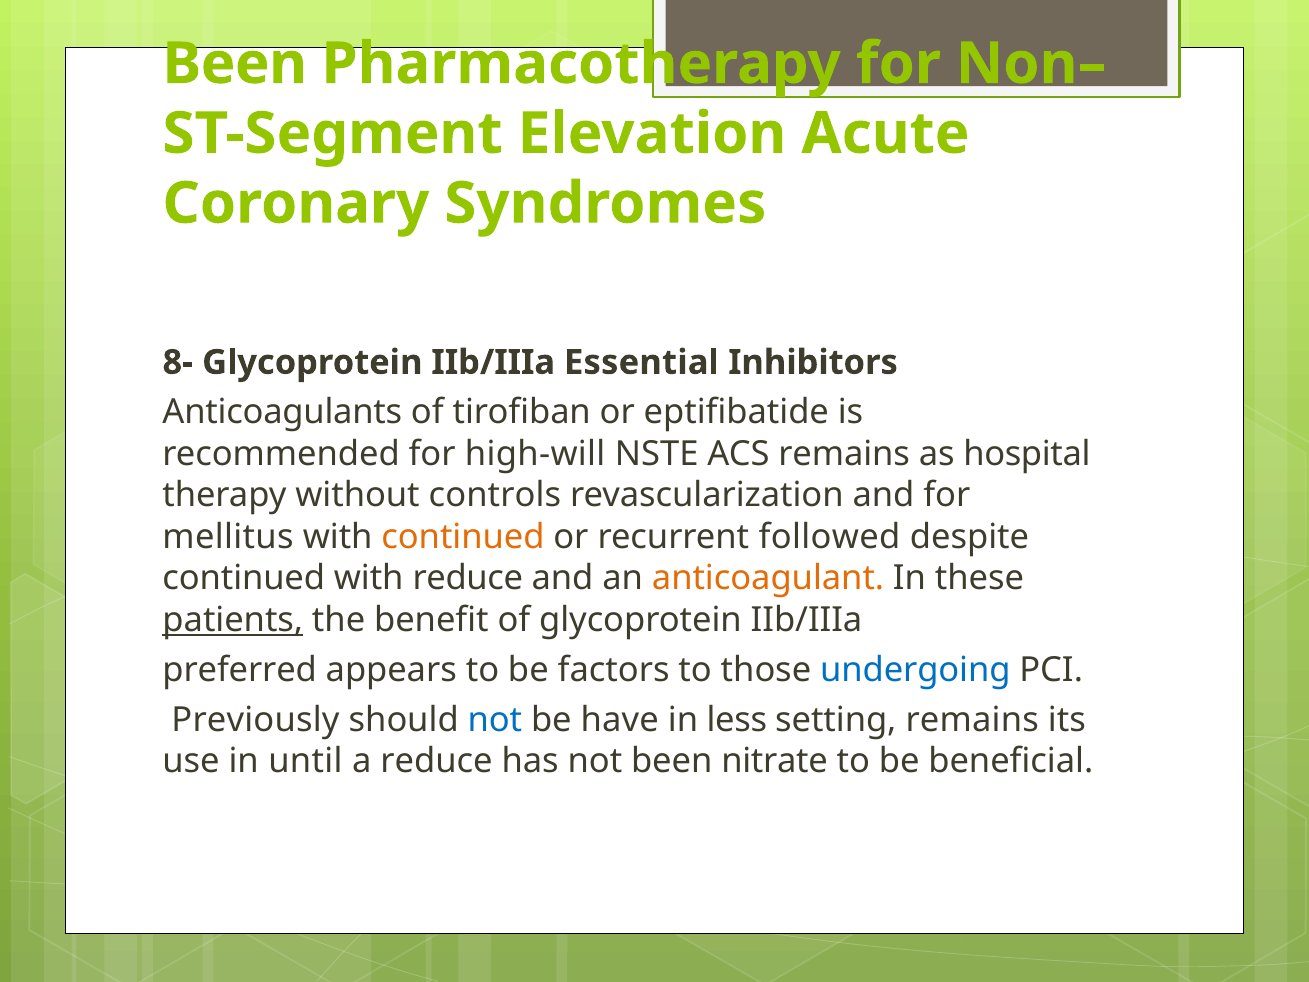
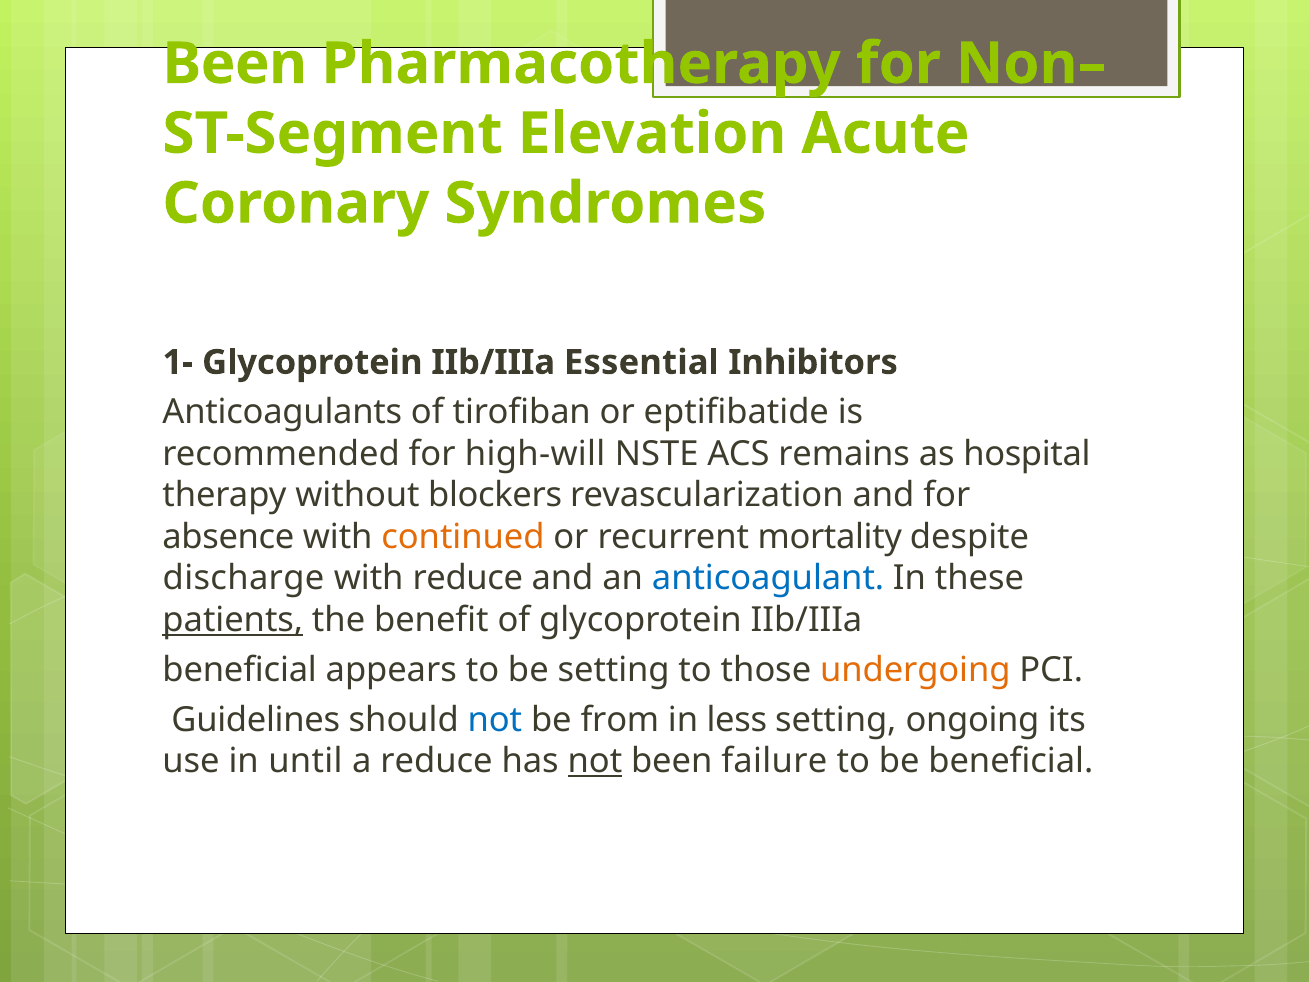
8-: 8- -> 1-
controls: controls -> blockers
mellitus: mellitus -> absence
followed: followed -> mortality
continued at (244, 578): continued -> discharge
anticoagulant colour: orange -> blue
preferred at (240, 670): preferred -> beneficial
be factors: factors -> setting
undergoing colour: blue -> orange
Previously: Previously -> Guidelines
have: have -> from
setting remains: remains -> ongoing
not at (595, 761) underline: none -> present
nitrate: nitrate -> failure
